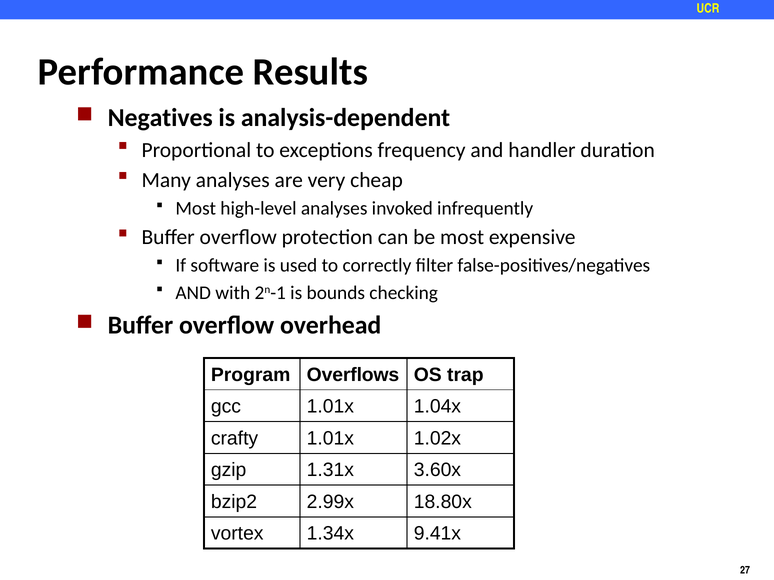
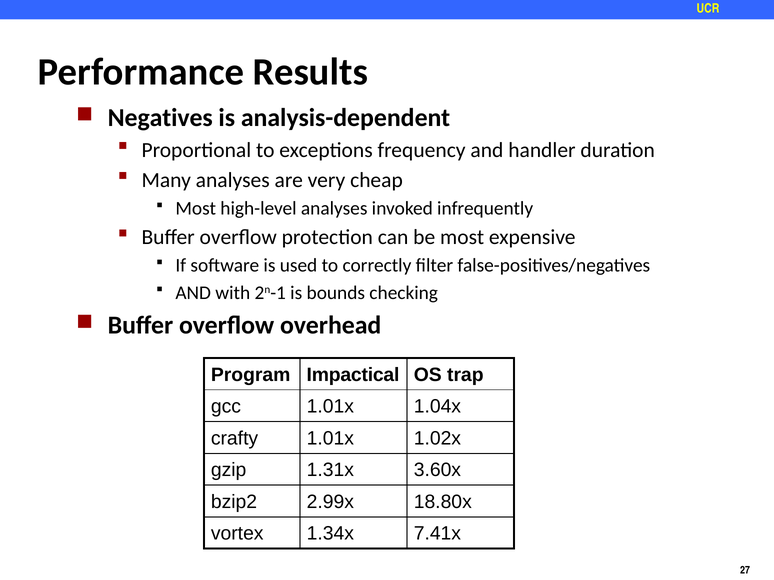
Overflows: Overflows -> Impactical
9.41x: 9.41x -> 7.41x
